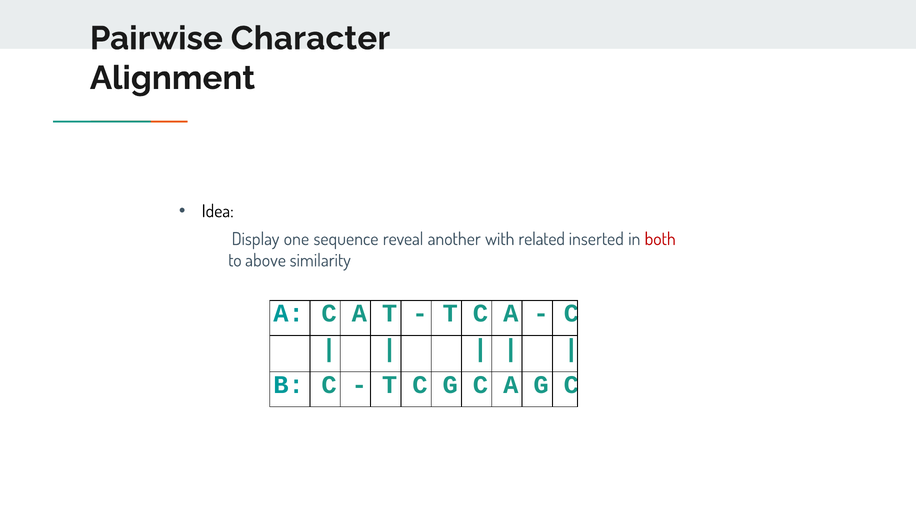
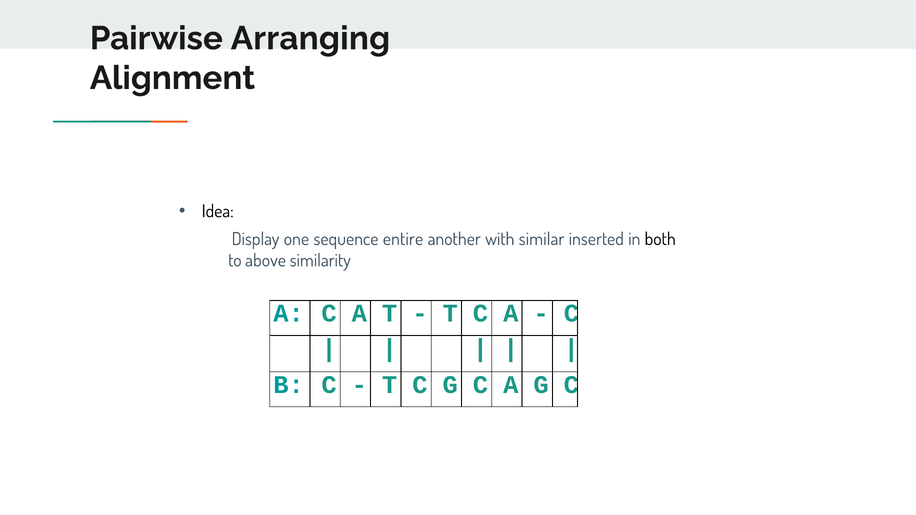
Character: Character -> Arranging
reveal: reveal -> entire
related: related -> similar
both colour: red -> black
